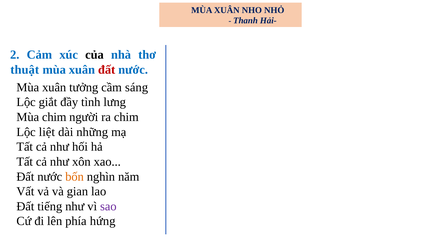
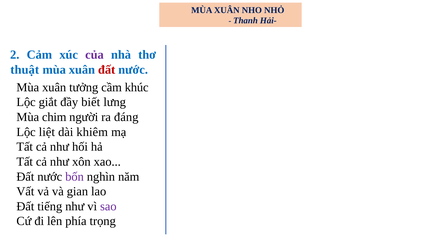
của colour: black -> purple
sáng: sáng -> khúc
tình: tình -> biết
ra chim: chim -> đáng
những: những -> khiêm
bốn colour: orange -> purple
hứng: hứng -> trọng
